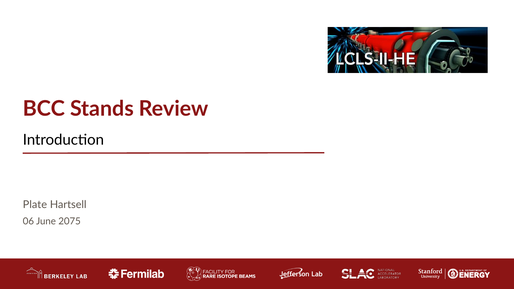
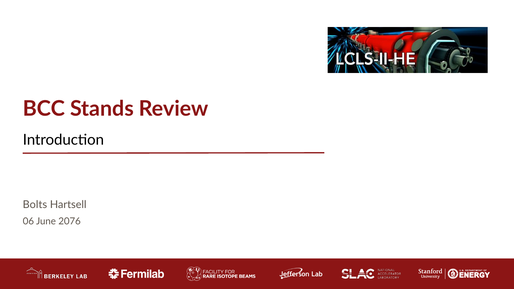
Plate: Plate -> Bolts
2075: 2075 -> 2076
